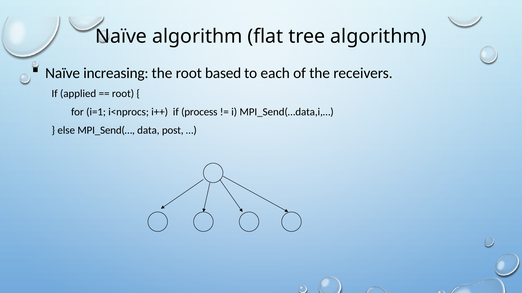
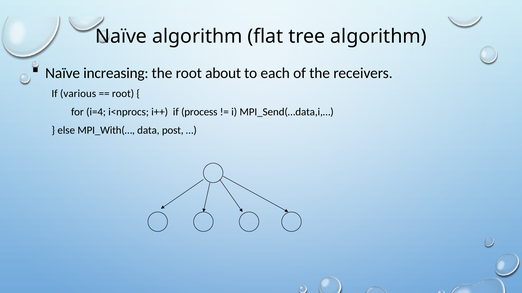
based: based -> about
applied: applied -> various
i=1: i=1 -> i=4
MPI_Send(…: MPI_Send(… -> MPI_With(…
